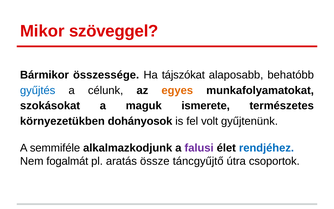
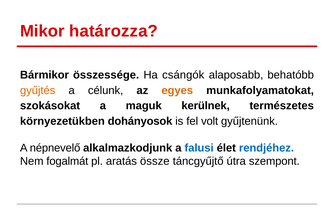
szöveggel: szöveggel -> határozza
tájszókat: tájszókat -> csángók
gyűjtés colour: blue -> orange
ismerete: ismerete -> kerülnek
semmiféle: semmiféle -> népnevelő
falusi colour: purple -> blue
csoportok: csoportok -> szempont
